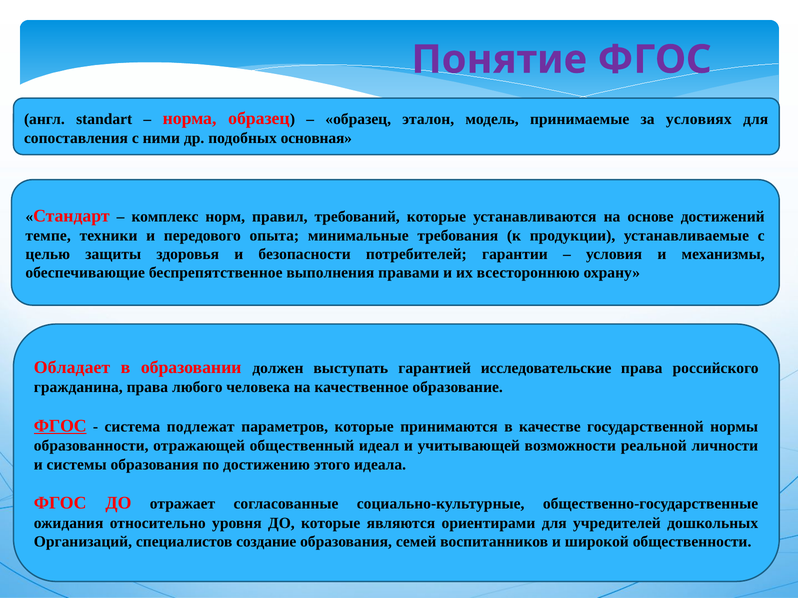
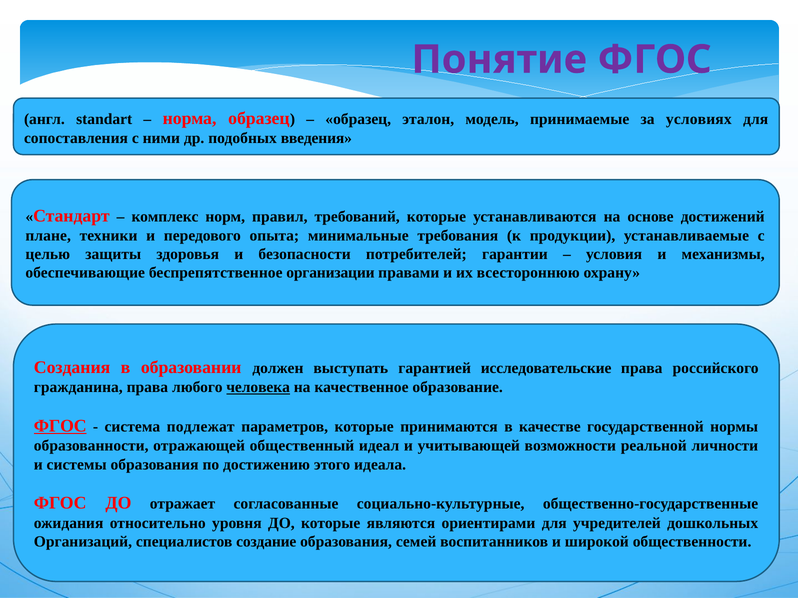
основная: основная -> введения
темпе: темпе -> плане
выполнения: выполнения -> организации
Обладает: Обладает -> Создания
человека underline: none -> present
